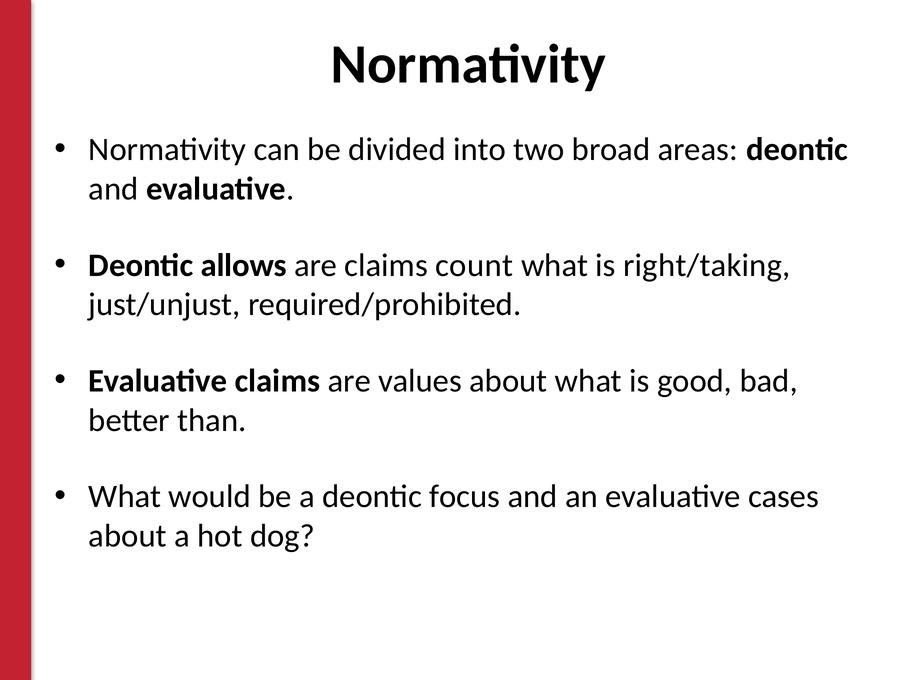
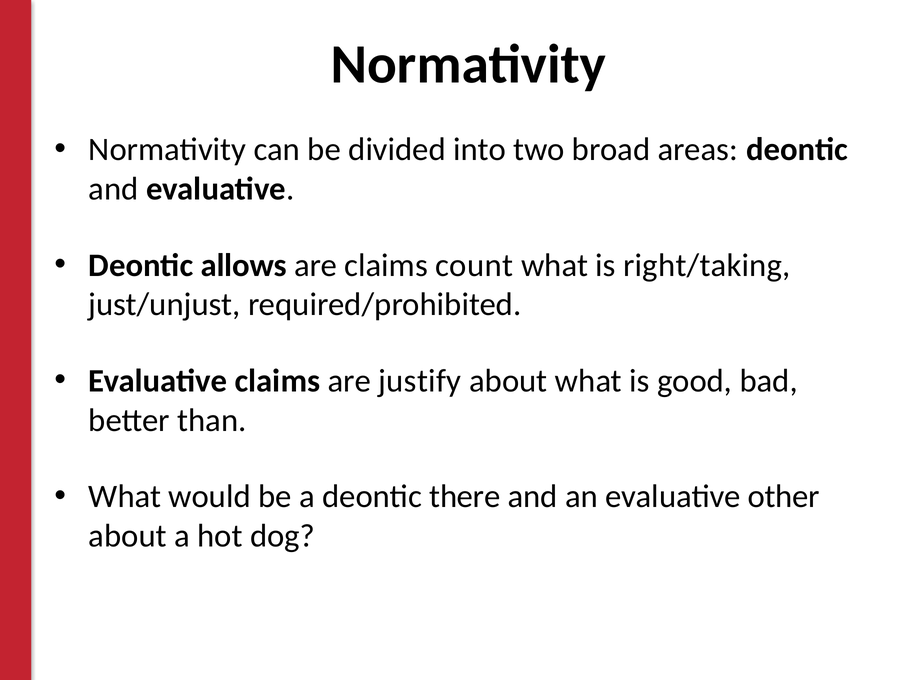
values: values -> justify
focus: focus -> there
cases: cases -> other
